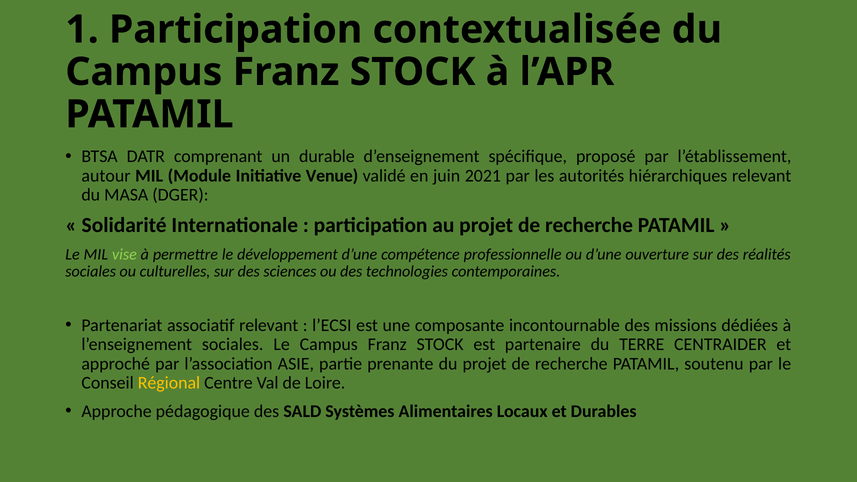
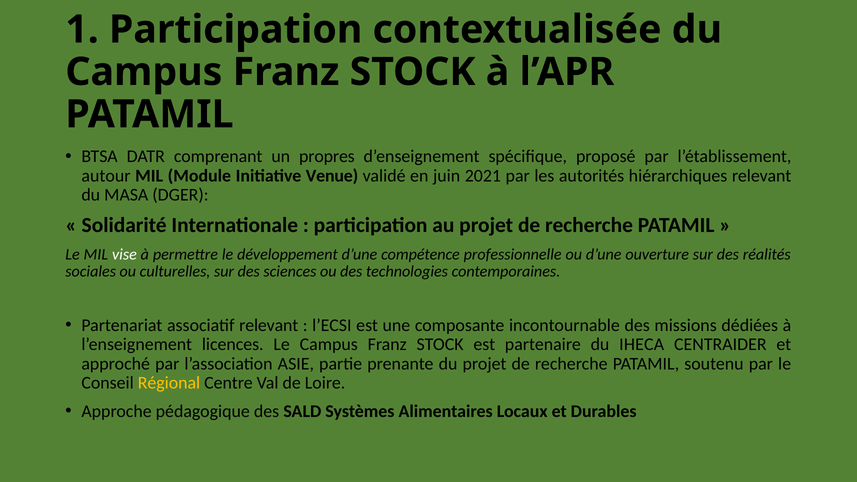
durable: durable -> propres
vise colour: light green -> white
l’enseignement sociales: sociales -> licences
TERRE: TERRE -> IHECA
